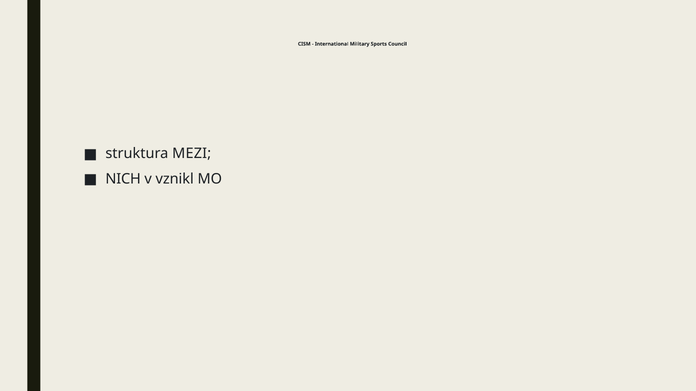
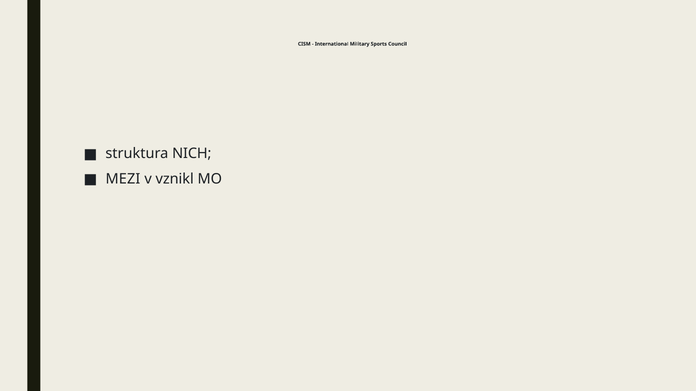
MEZI: MEZI -> NICH
NICH: NICH -> MEZI
